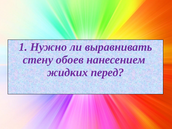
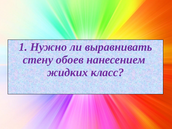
перед: перед -> класс
